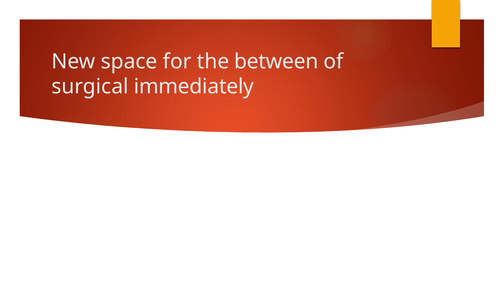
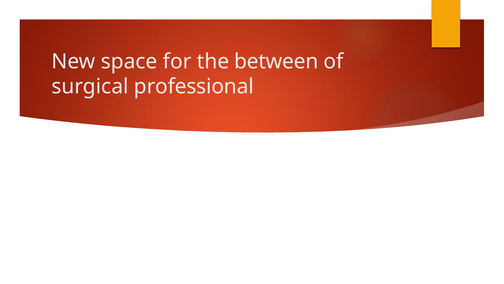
immediately: immediately -> professional
